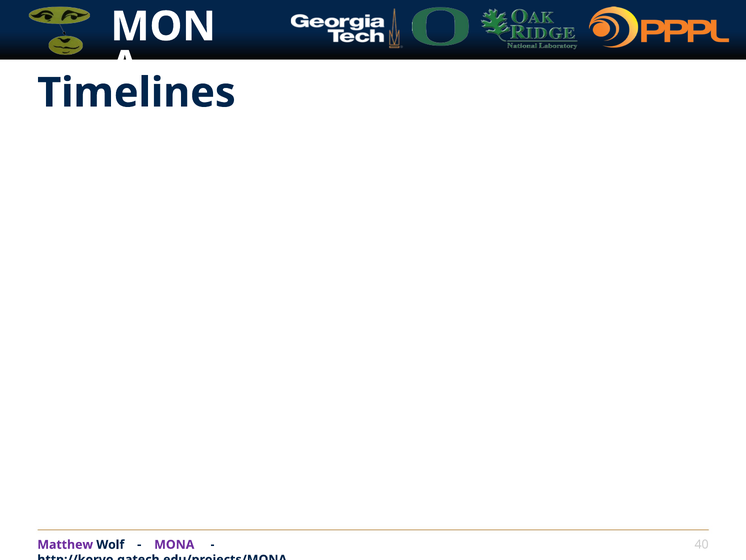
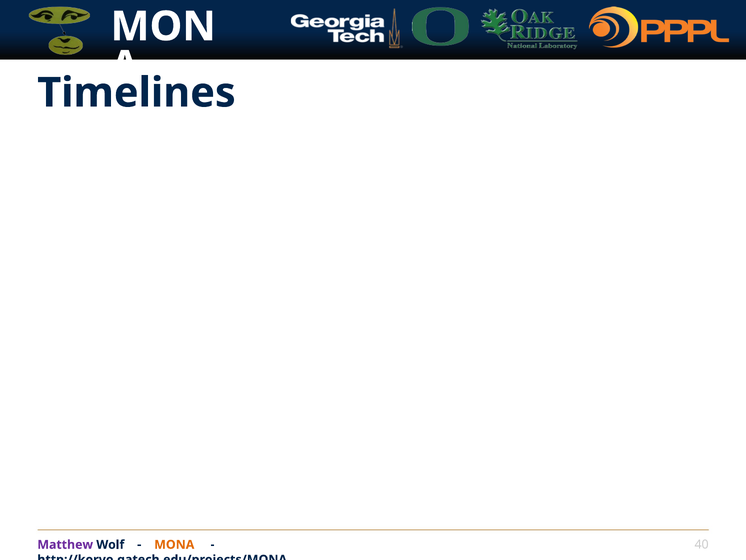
MONA colour: purple -> orange
